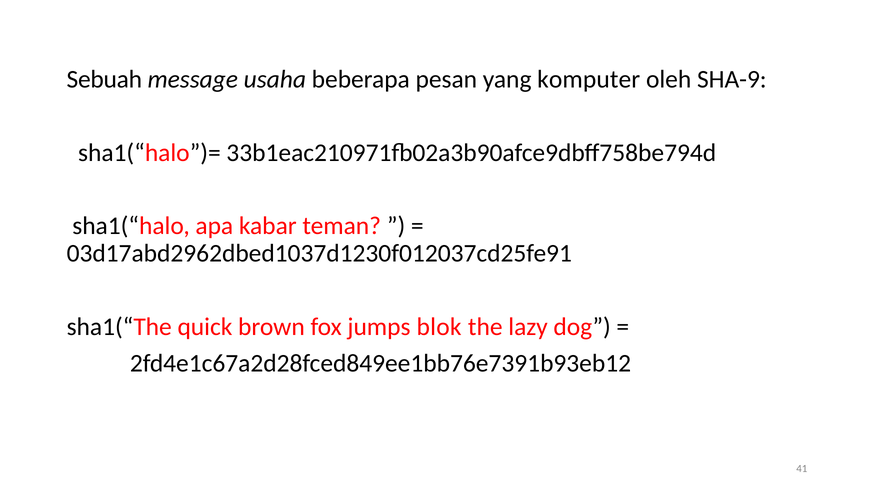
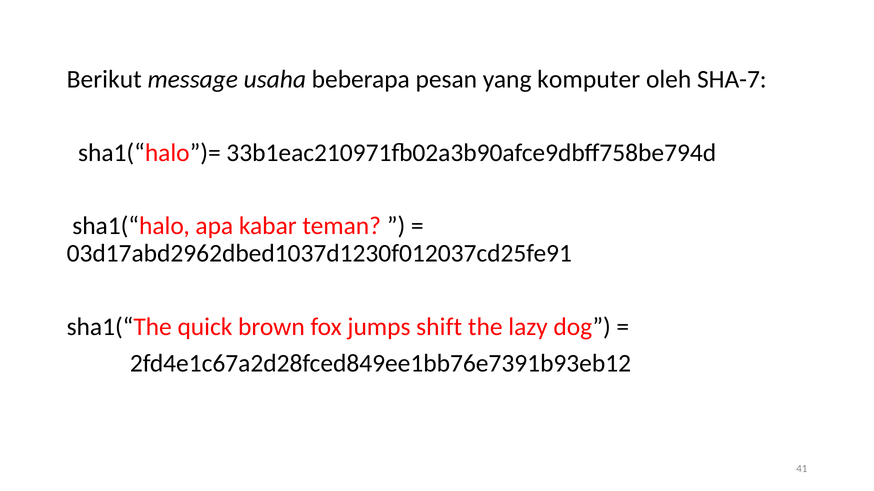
Sebuah: Sebuah -> Berikut
SHA-9: SHA-9 -> SHA-7
blok: blok -> shift
